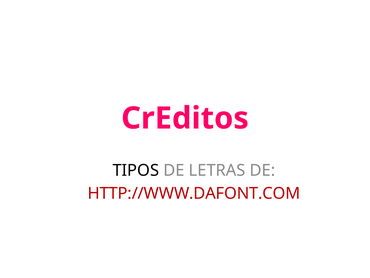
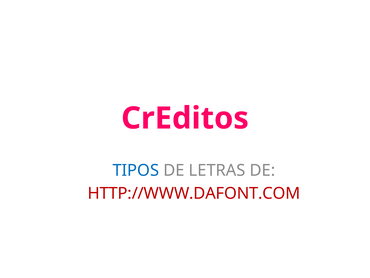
TIPOS colour: black -> blue
